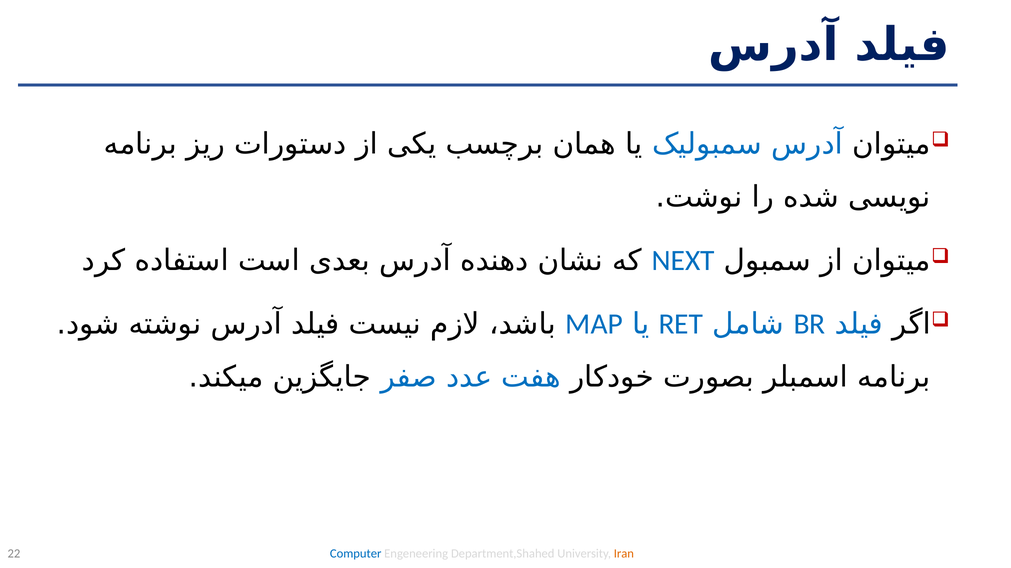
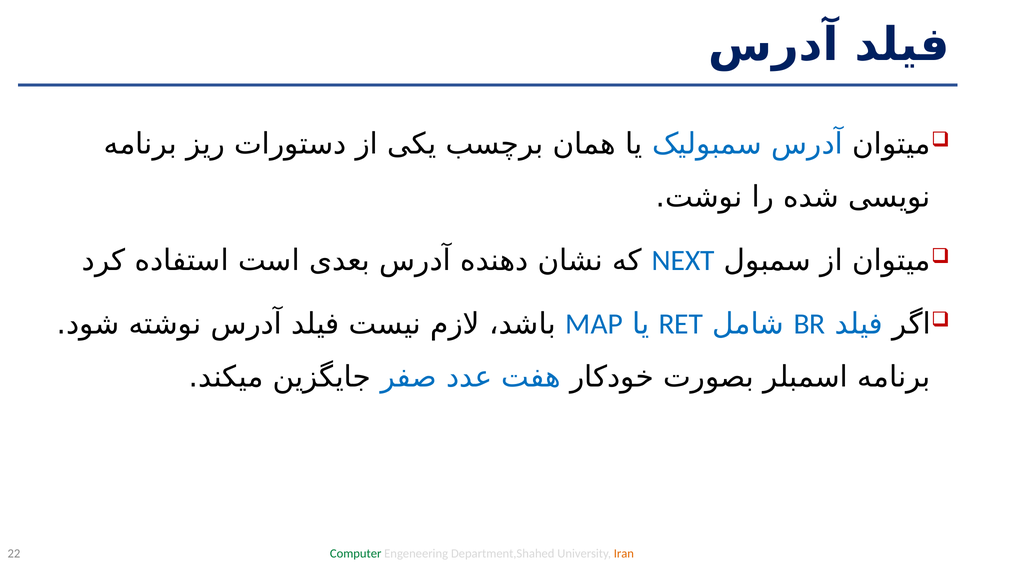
Computer colour: blue -> green
